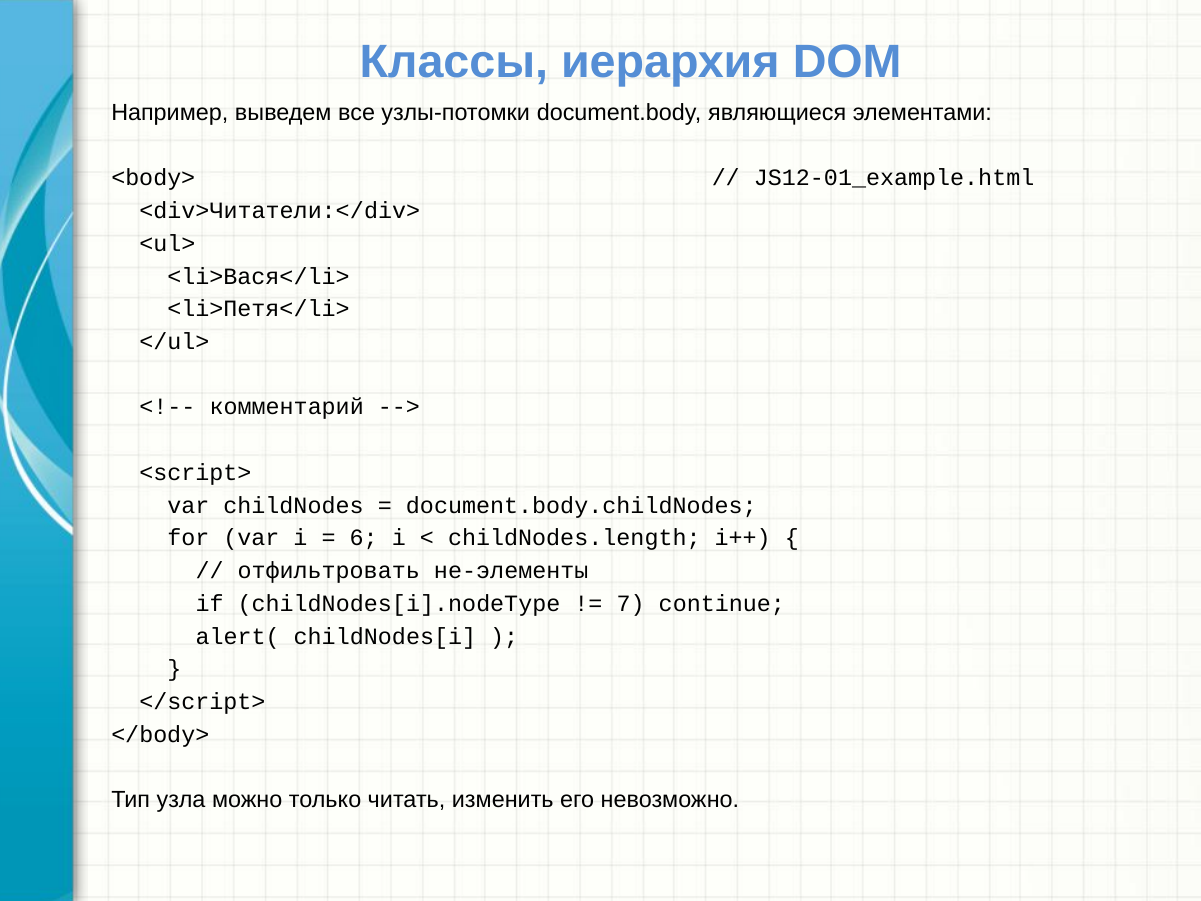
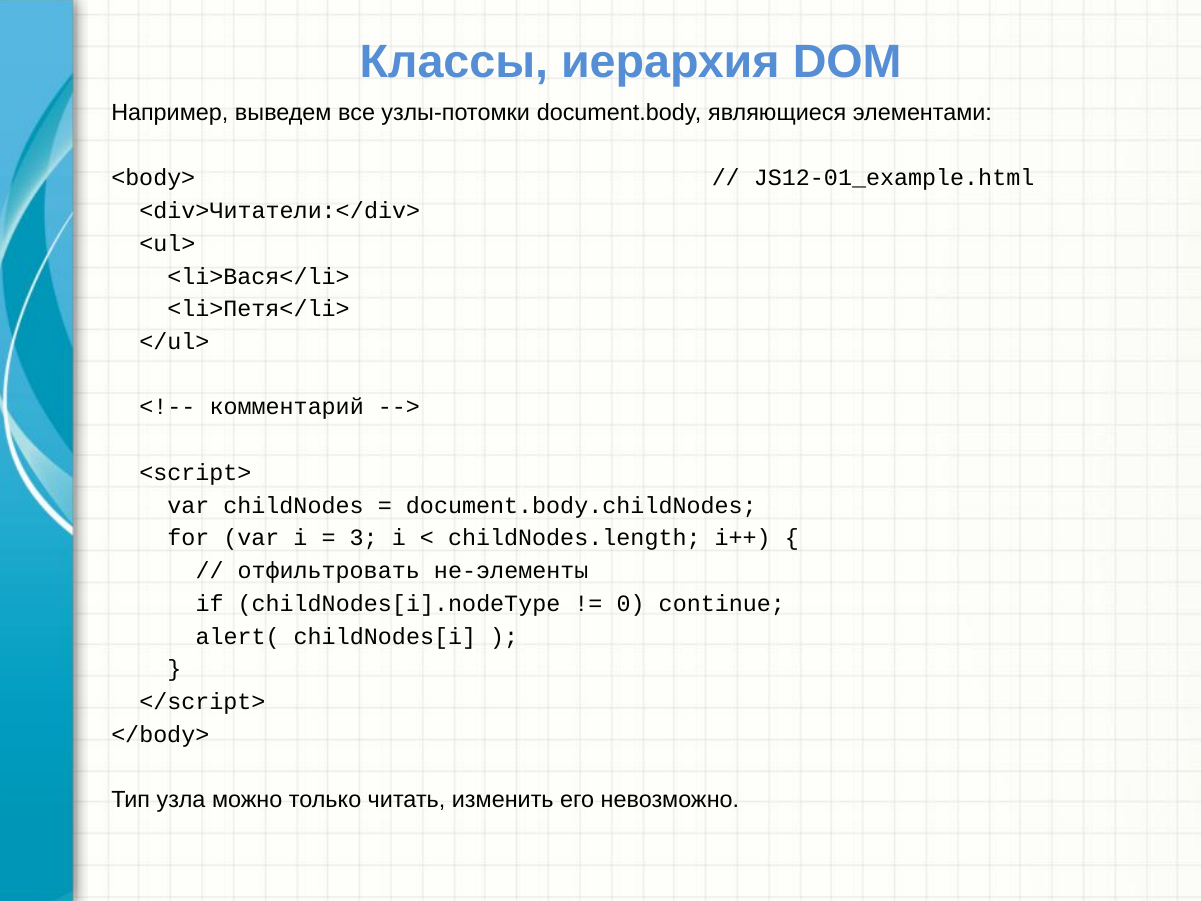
6: 6 -> 3
7: 7 -> 0
